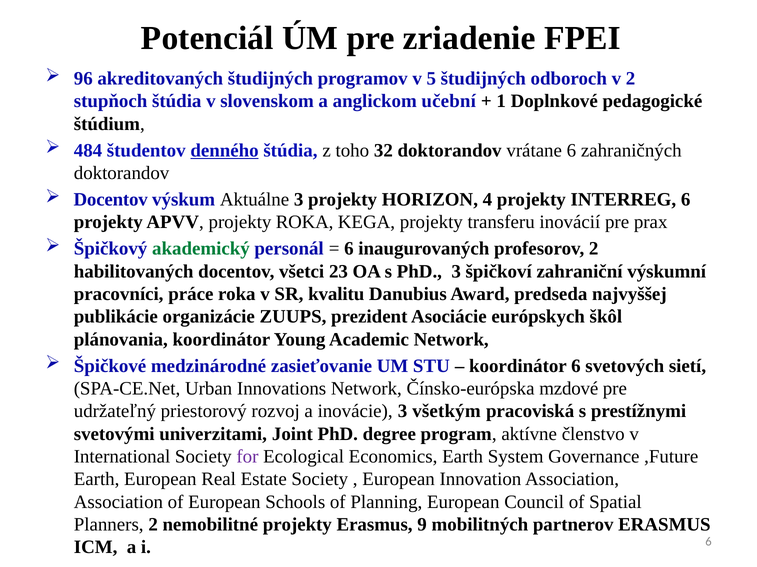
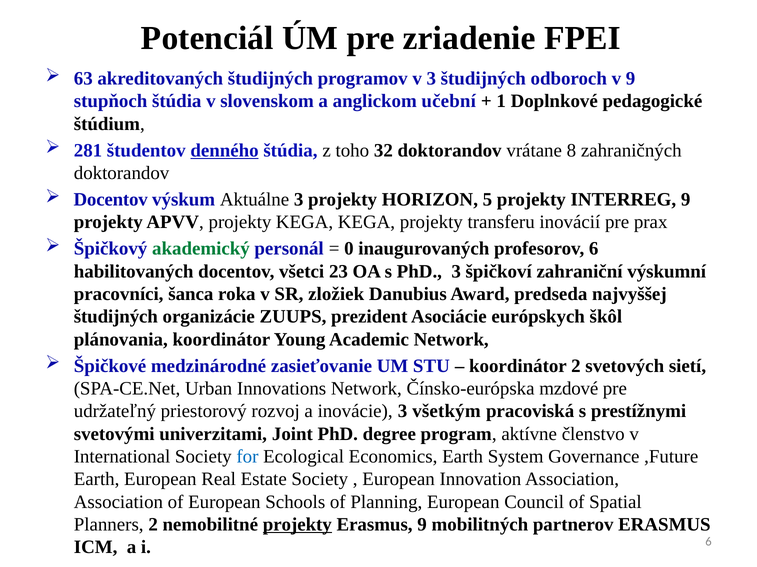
96: 96 -> 63
v 5: 5 -> 3
v 2: 2 -> 9
484: 484 -> 281
vrátane 6: 6 -> 8
4: 4 -> 5
INTERREG 6: 6 -> 9
projekty ROKA: ROKA -> KEGA
6 at (349, 249): 6 -> 0
profesorov 2: 2 -> 6
práce: práce -> šanca
kvalitu: kvalitu -> zložiek
publikácie at (116, 317): publikácie -> študijných
koordinátor 6: 6 -> 2
for colour: purple -> blue
projekty at (297, 525) underline: none -> present
